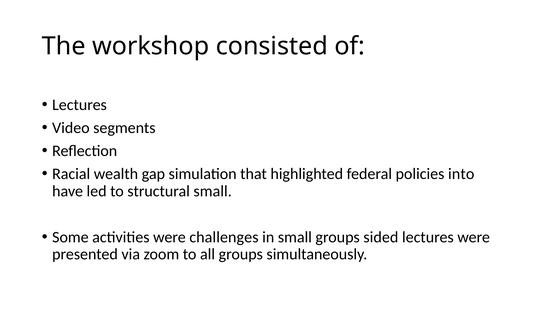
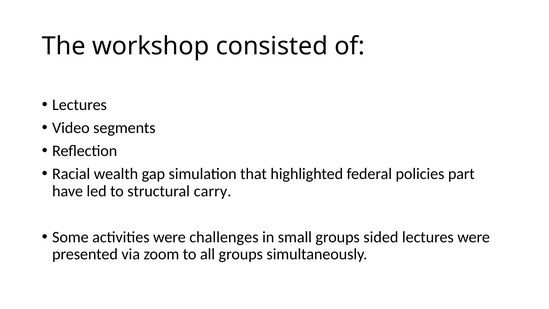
into: into -> part
structural small: small -> carry
